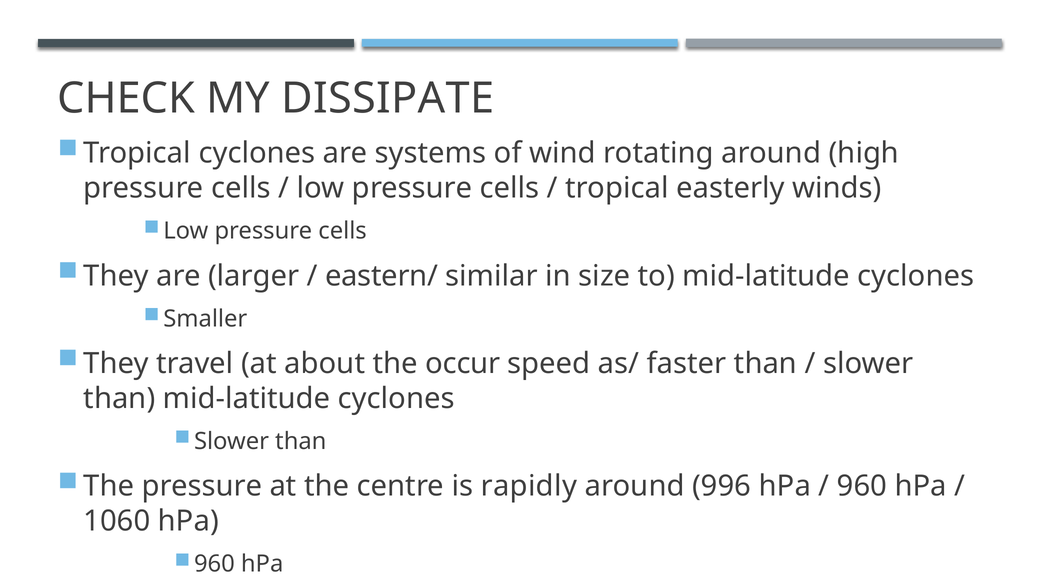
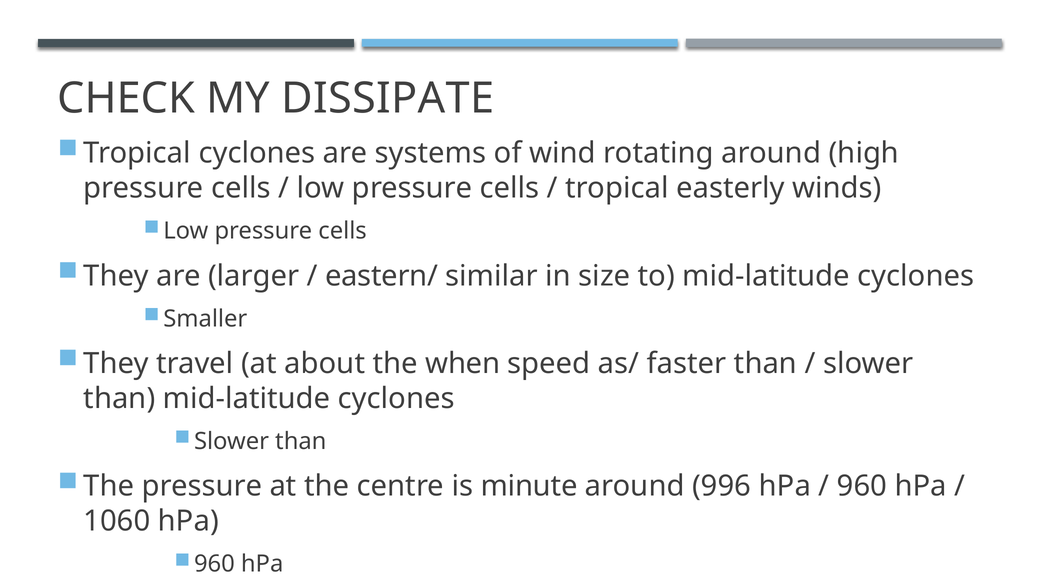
occur: occur -> when
rapidly: rapidly -> minute
